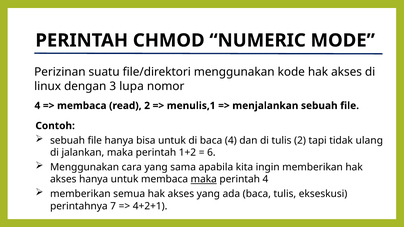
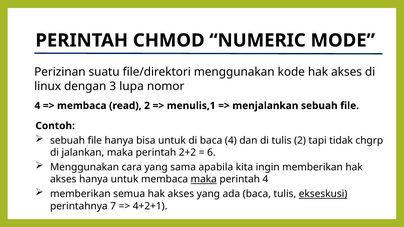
ulang: ulang -> chgrp
1+2: 1+2 -> 2+2
ekseskusi underline: none -> present
